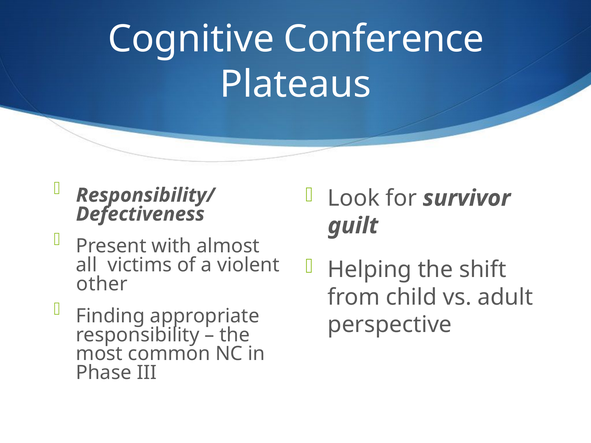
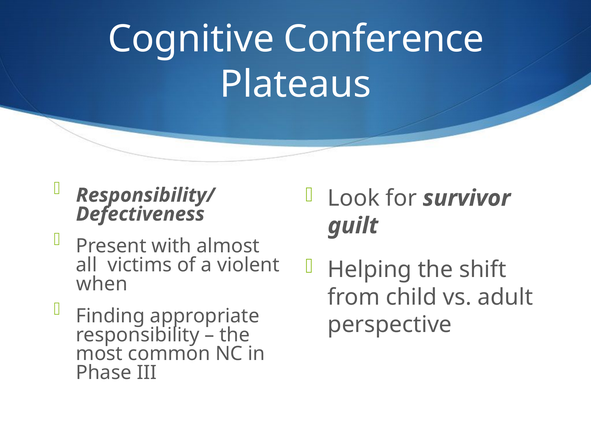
other: other -> when
